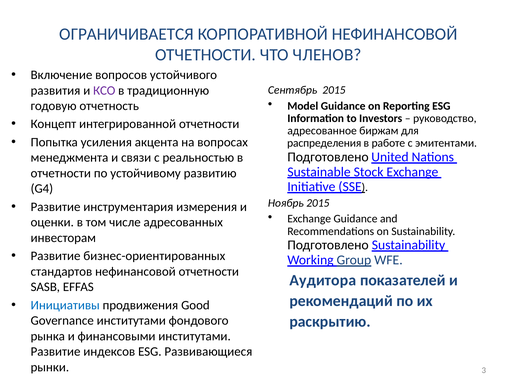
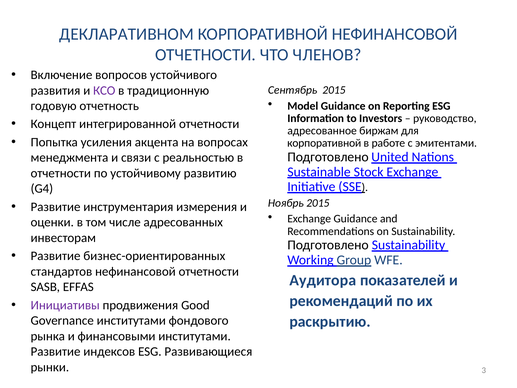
ОГРАНИЧИВАЕТСЯ: ОГРАНИЧИВАЕТСЯ -> ДЕКЛАРАТИВНОМ
распределения at (324, 143): распределения -> корпоративной
Инициативы colour: blue -> purple
